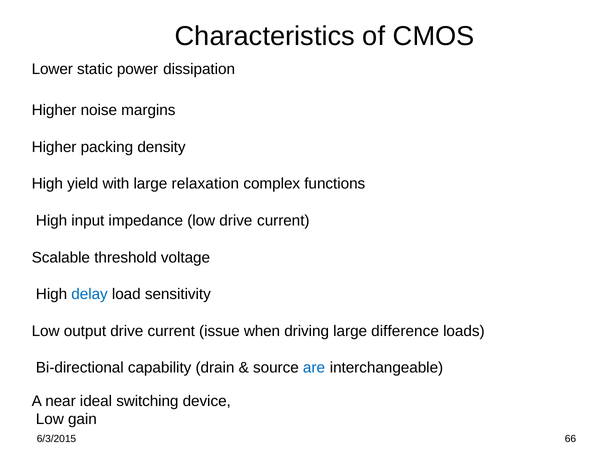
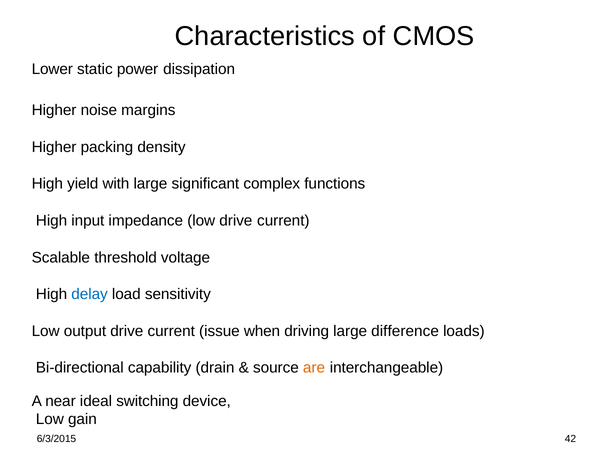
relaxation: relaxation -> significant
are colour: blue -> orange
66: 66 -> 42
